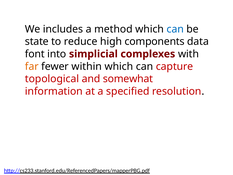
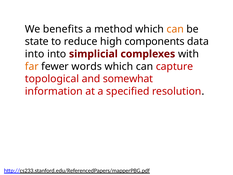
includes: includes -> benefits
can at (175, 29) colour: blue -> orange
font at (35, 54): font -> into
within: within -> words
